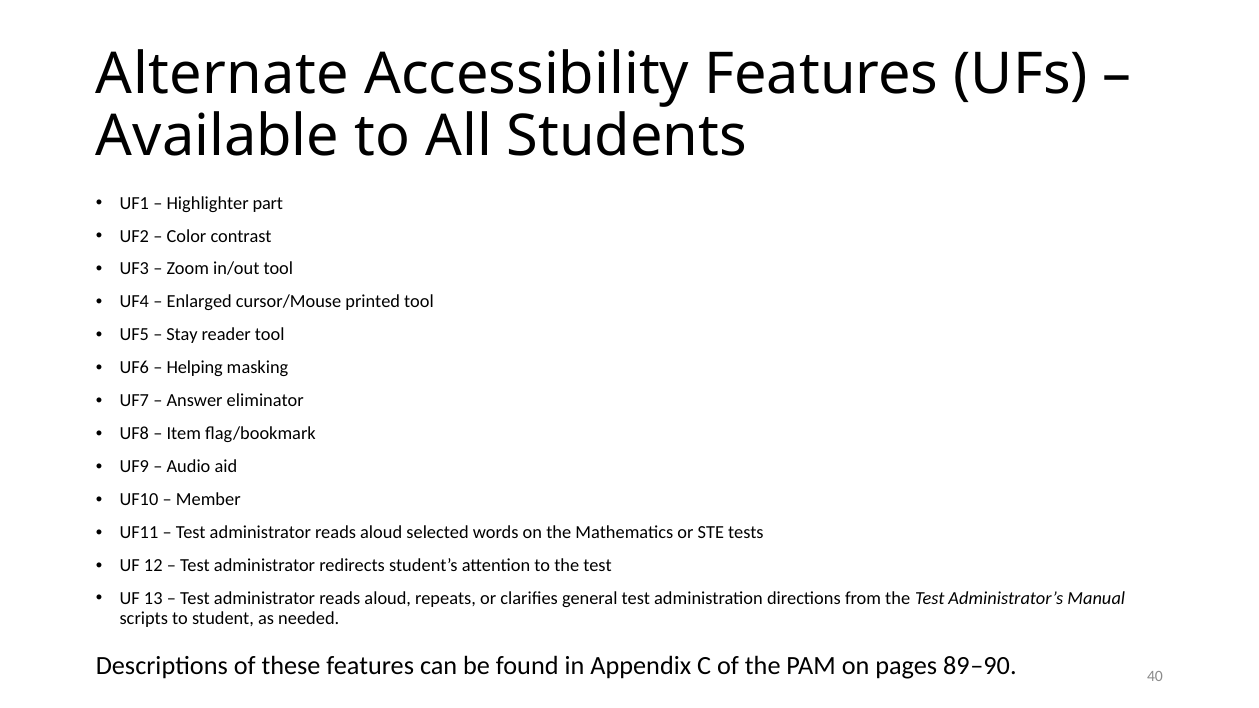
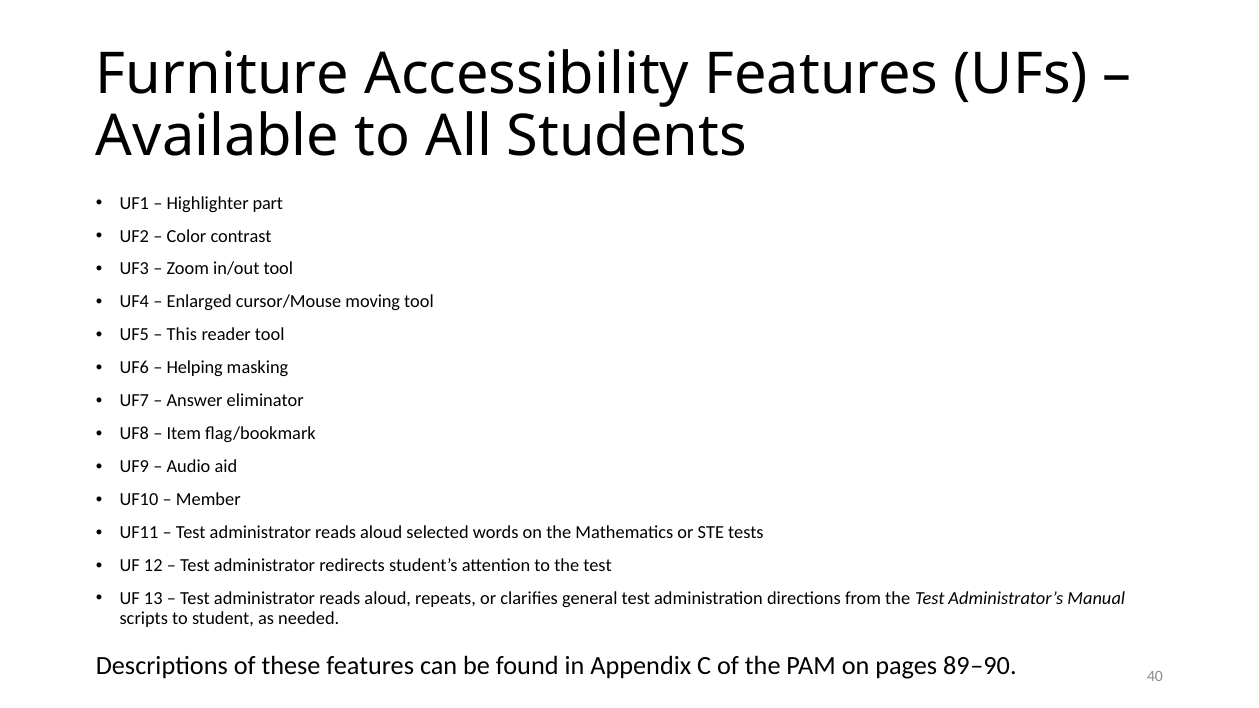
Alternate: Alternate -> Furniture
printed: printed -> moving
Stay: Stay -> This
